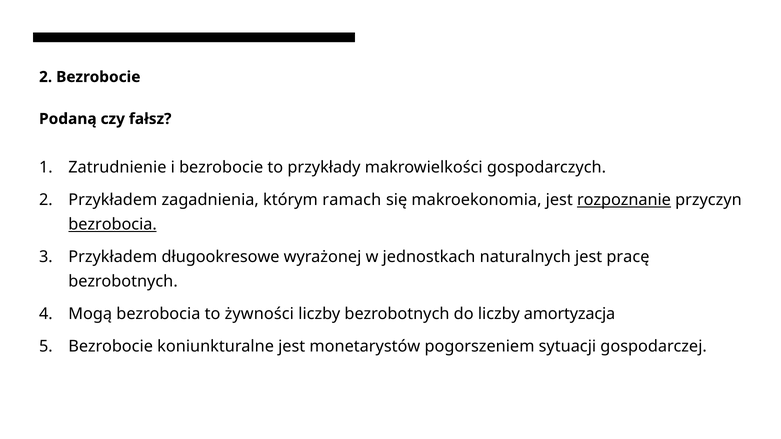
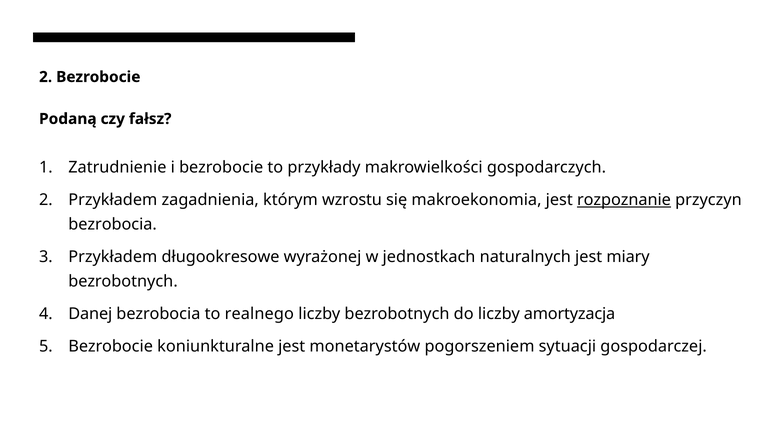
ramach: ramach -> wzrostu
bezrobocia at (113, 224) underline: present -> none
pracę: pracę -> miary
Mogą: Mogą -> Danej
żywności: żywności -> realnego
